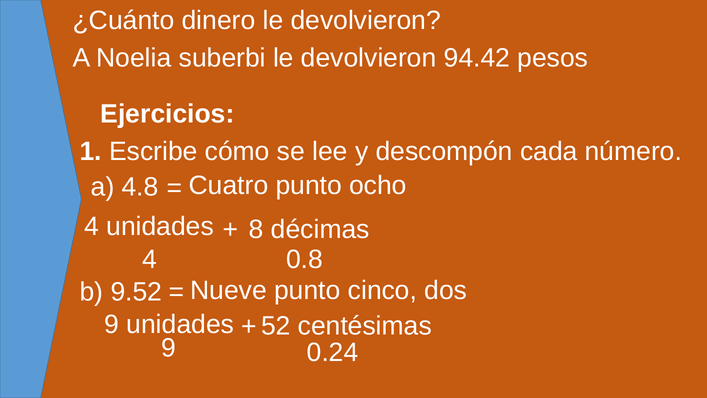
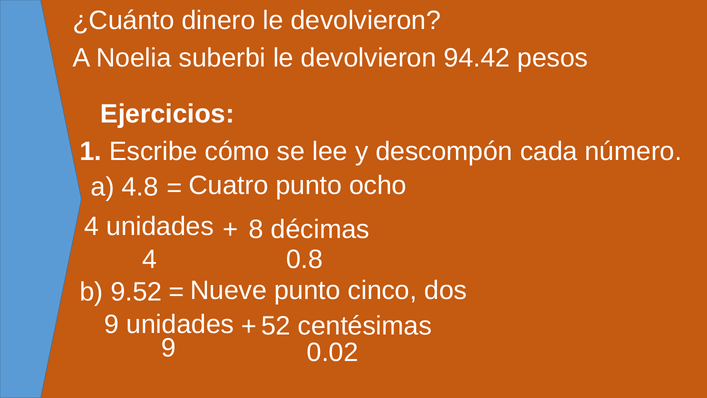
0.24: 0.24 -> 0.02
